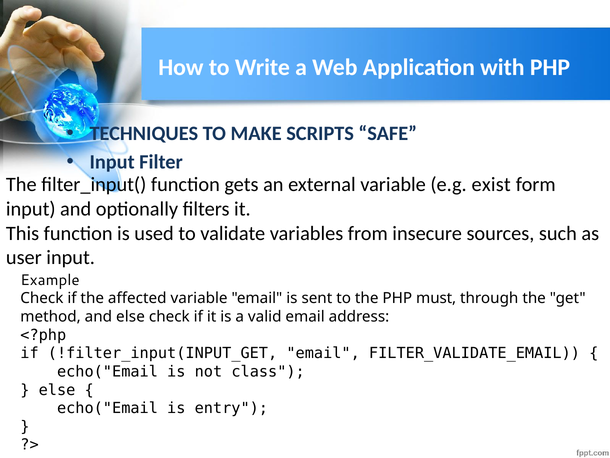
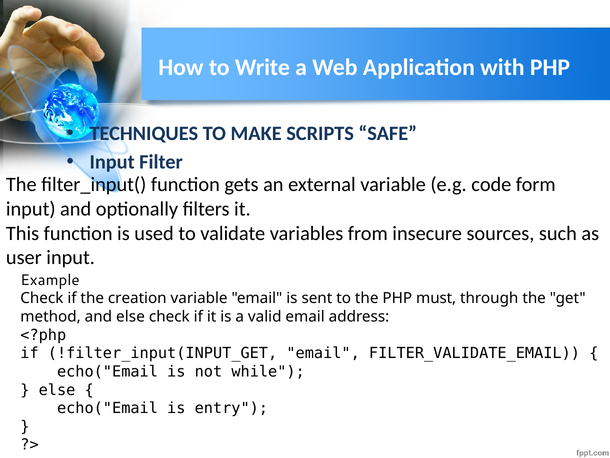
exist: exist -> code
affected: affected -> creation
class: class -> while
